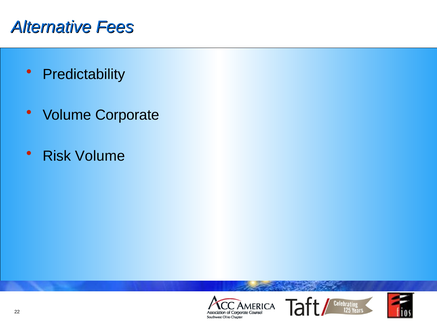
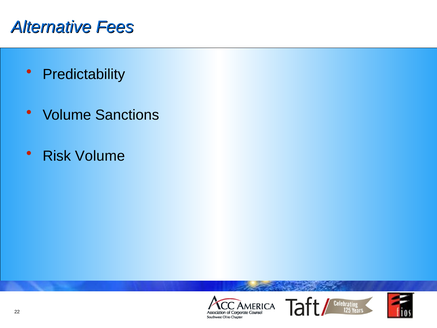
Corporate: Corporate -> Sanctions
